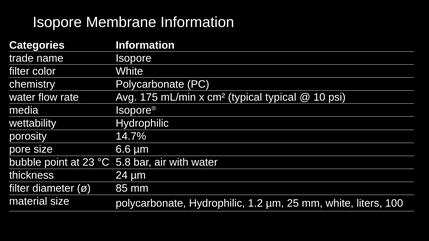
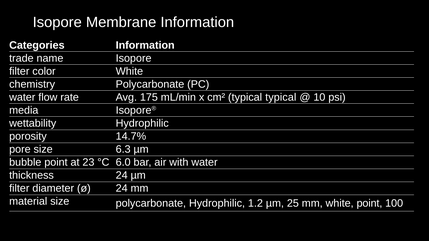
6.6: 6.6 -> 6.3
5.8: 5.8 -> 6.0
ø 85: 85 -> 24
white liters: liters -> point
